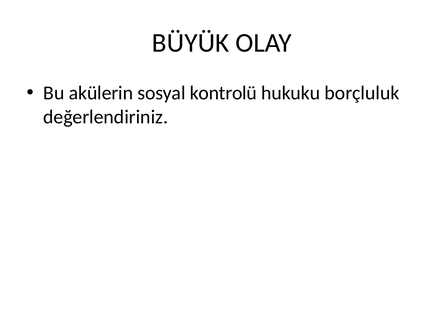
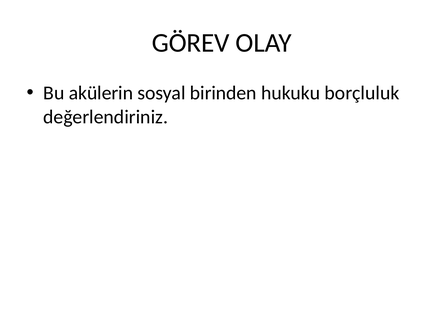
BÜYÜK: BÜYÜK -> GÖREV
kontrolü: kontrolü -> birinden
